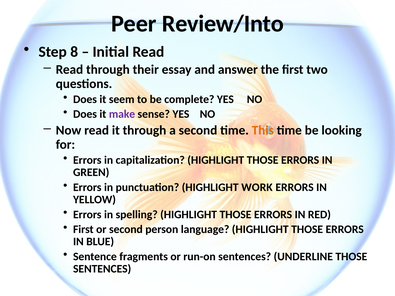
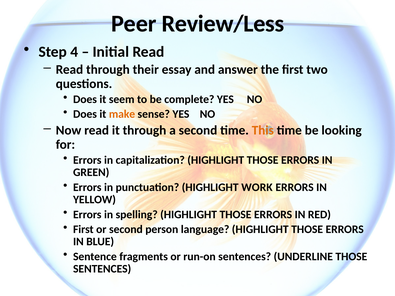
Review/Into: Review/Into -> Review/Less
8: 8 -> 4
make colour: purple -> orange
